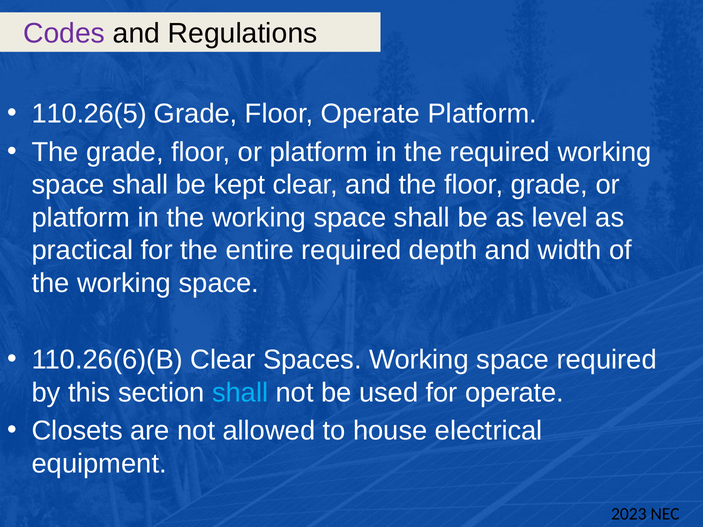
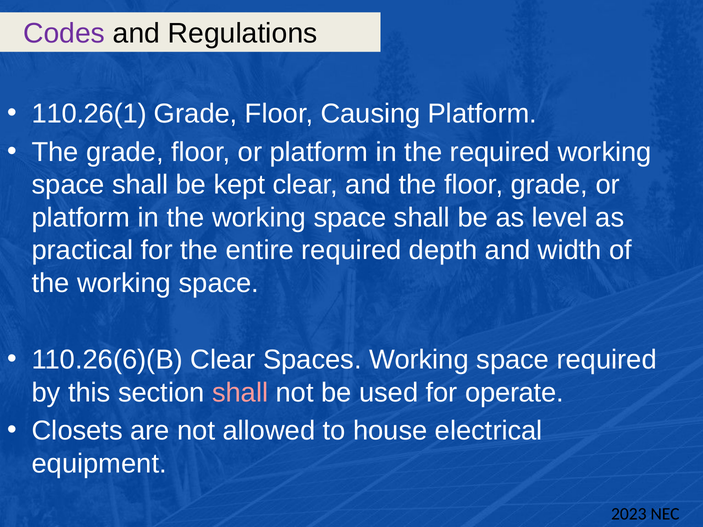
110.26(5: 110.26(5 -> 110.26(1
Floor Operate: Operate -> Causing
shall at (240, 393) colour: light blue -> pink
